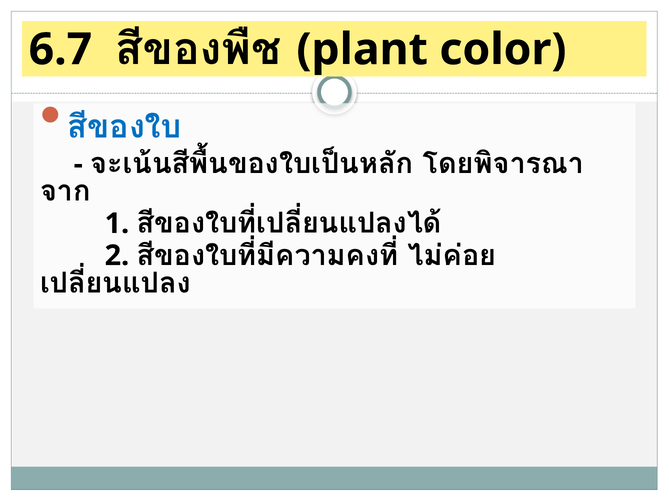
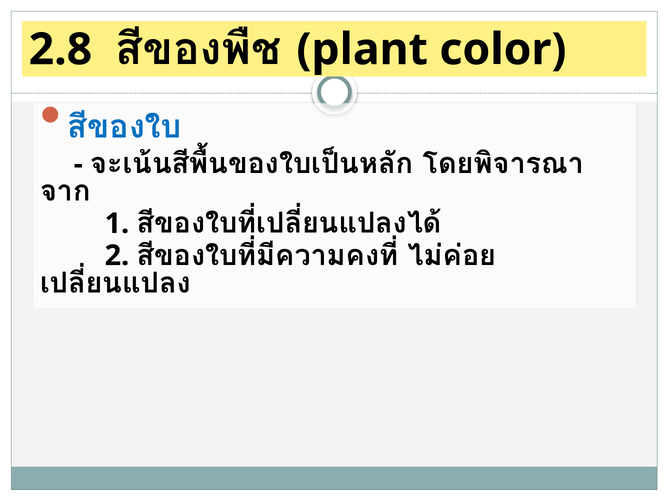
6.7: 6.7 -> 2.8
